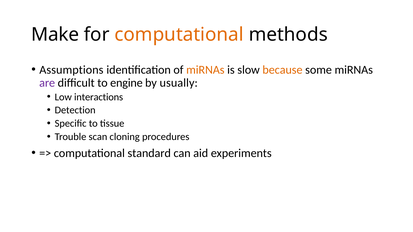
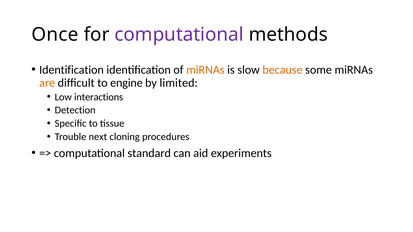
Make: Make -> Once
computational at (179, 35) colour: orange -> purple
Assumptions at (71, 70): Assumptions -> Identification
are colour: purple -> orange
usually: usually -> limited
scan: scan -> next
